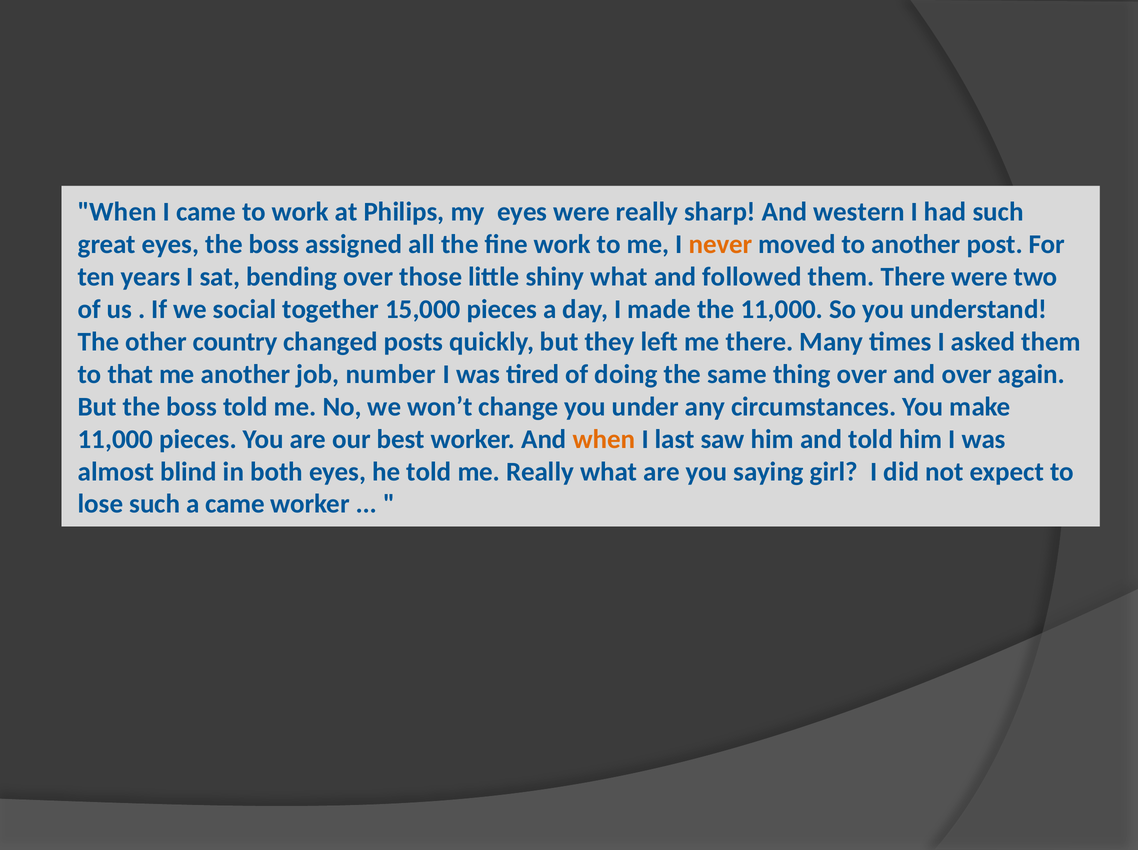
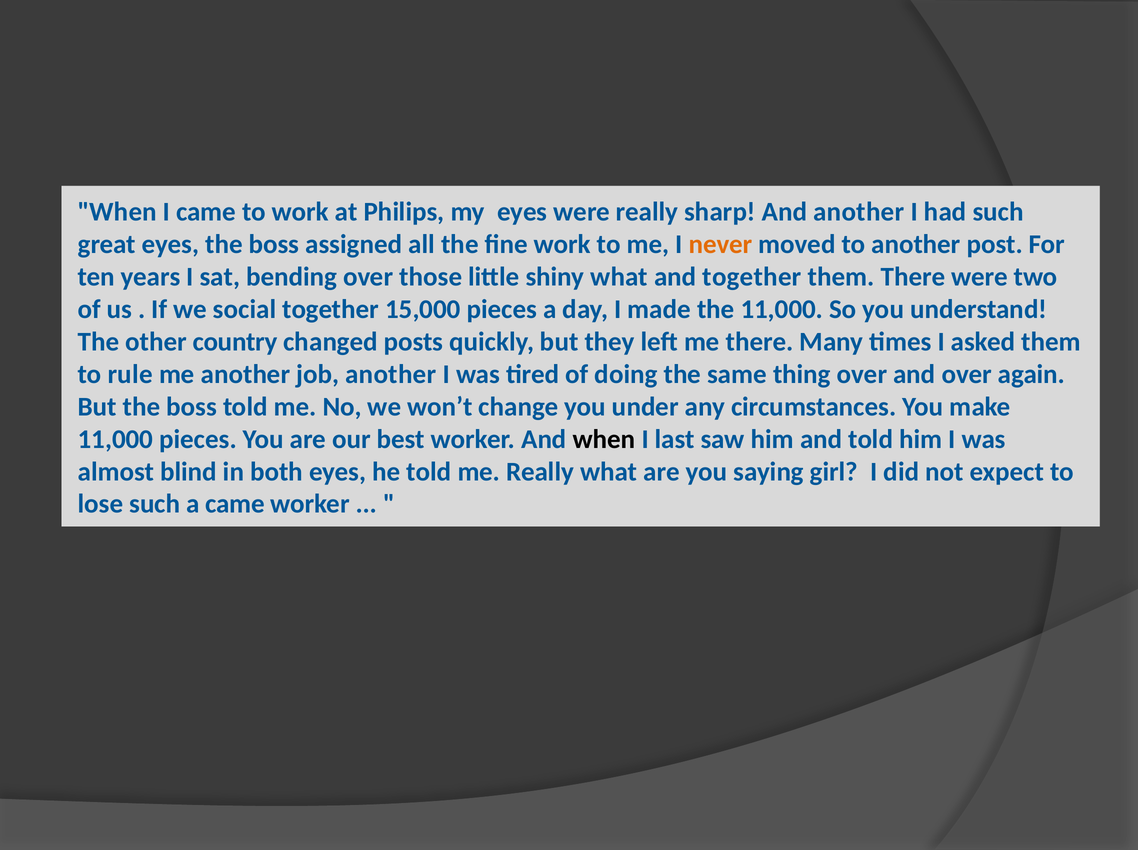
And western: western -> another
and followed: followed -> together
that: that -> rule
job number: number -> another
when at (604, 439) colour: orange -> black
